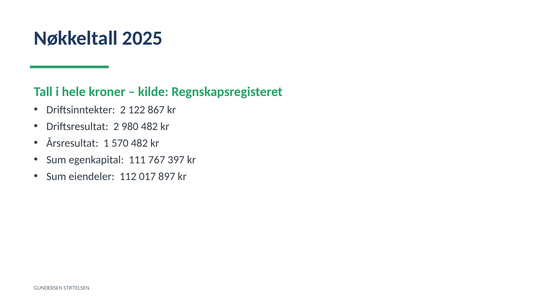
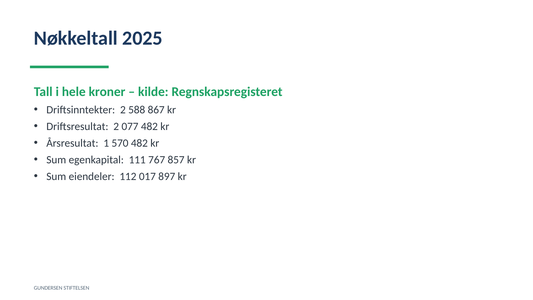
122: 122 -> 588
980: 980 -> 077
397: 397 -> 857
